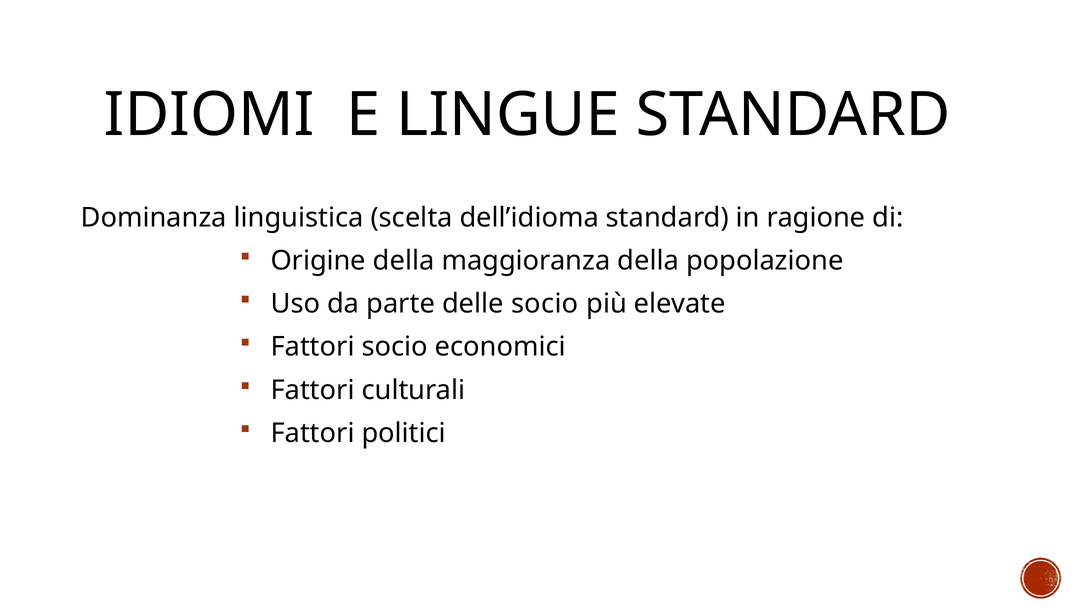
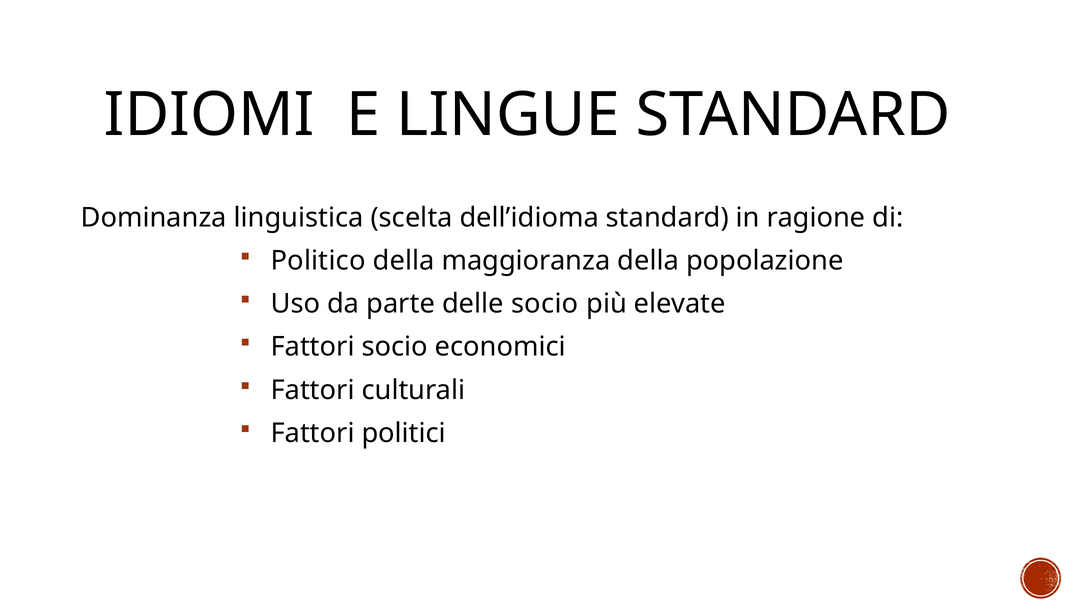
Origine: Origine -> Politico
